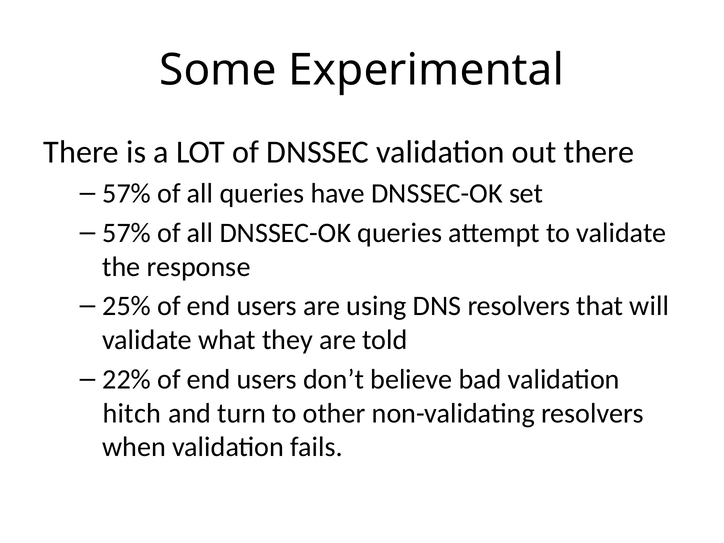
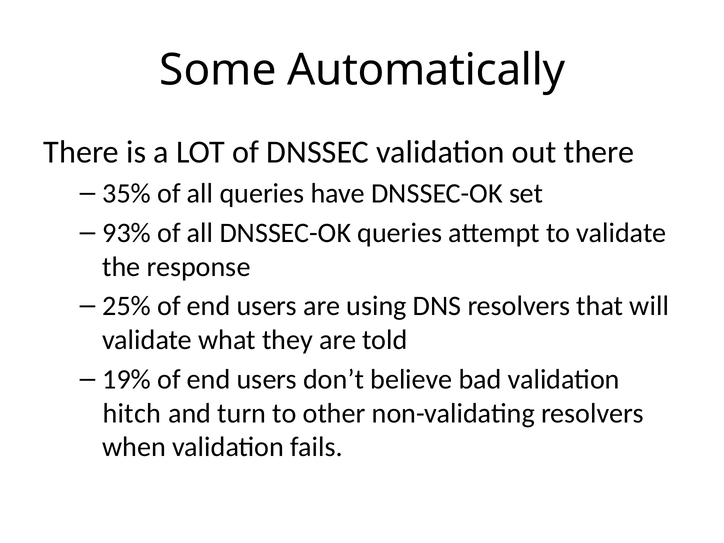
Experimental: Experimental -> Automatically
57% at (127, 193): 57% -> 35%
57% at (127, 233): 57% -> 93%
22%: 22% -> 19%
